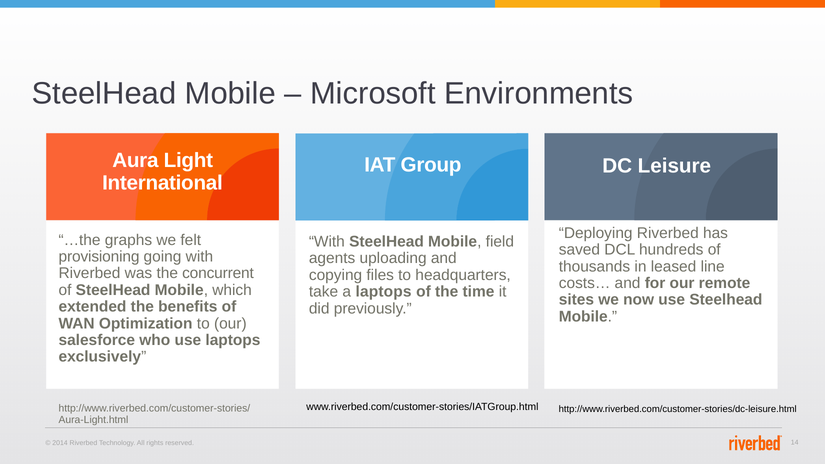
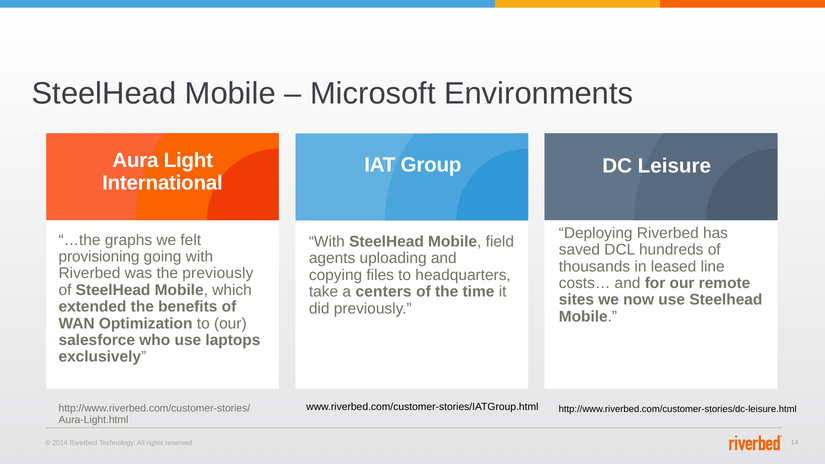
the concurrent: concurrent -> previously
a laptops: laptops -> centers
